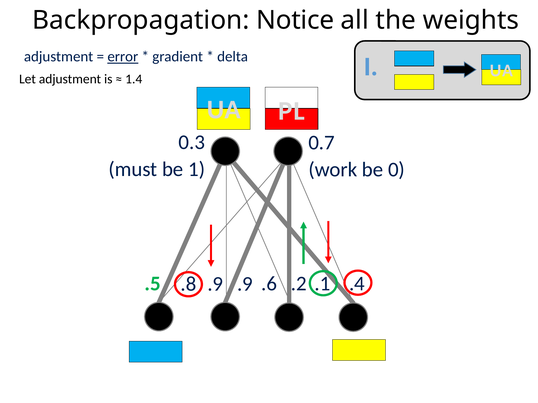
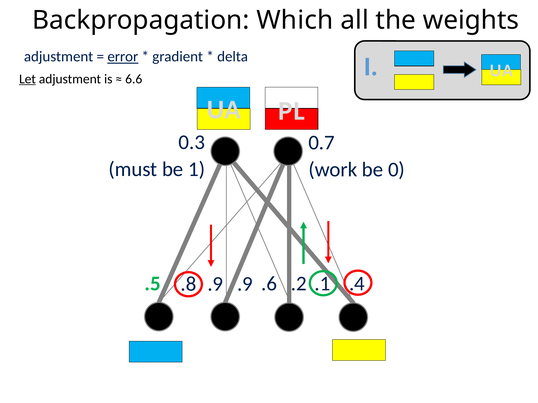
Notice: Notice -> Which
Let underline: none -> present
1.4: 1.4 -> 6.6
